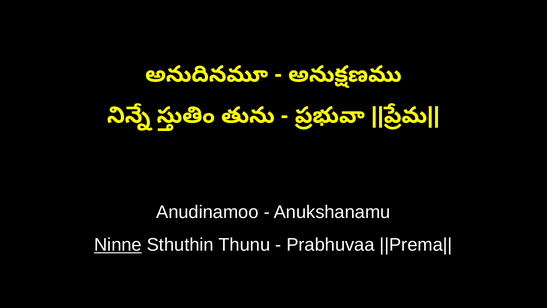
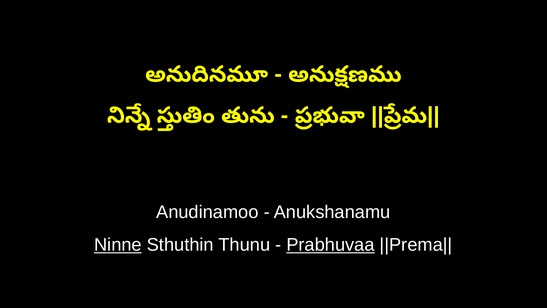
Prabhuvaa underline: none -> present
